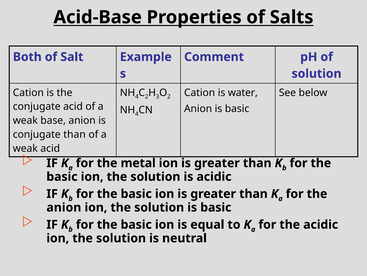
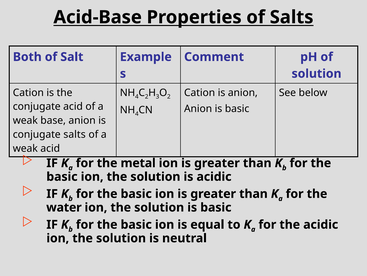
is water: water -> anion
conjugate than: than -> salts
anion at (64, 207): anion -> water
